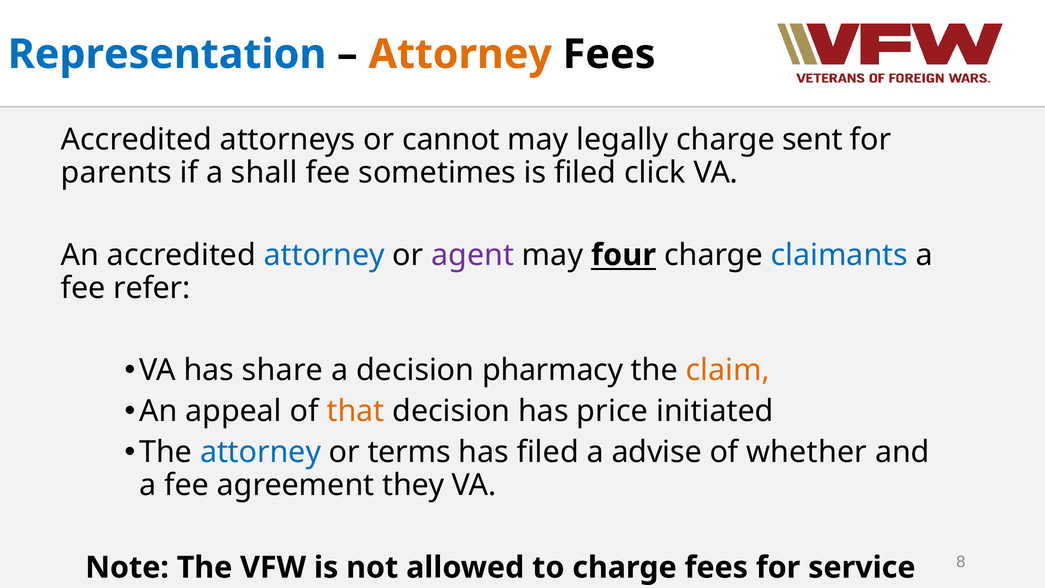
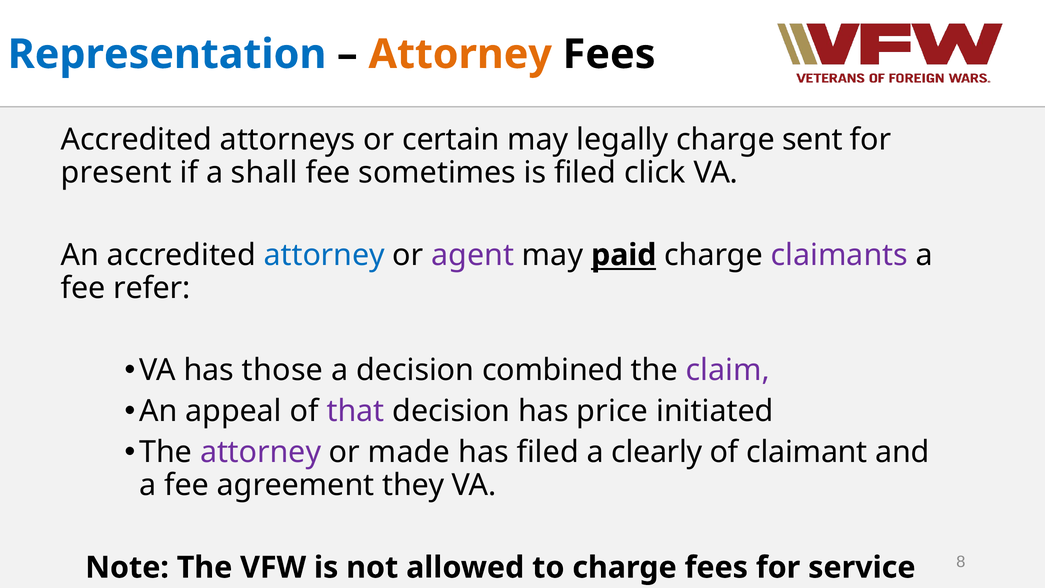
cannot: cannot -> certain
parents: parents -> present
four: four -> paid
claimants colour: blue -> purple
share: share -> those
pharmacy: pharmacy -> combined
claim colour: orange -> purple
that colour: orange -> purple
attorney at (261, 452) colour: blue -> purple
terms: terms -> made
advise: advise -> clearly
whether: whether -> claimant
